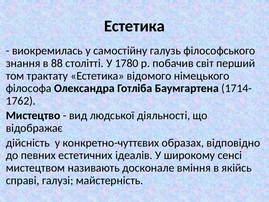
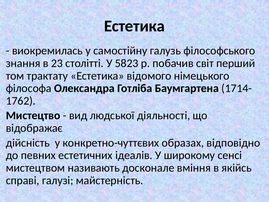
88: 88 -> 23
1780: 1780 -> 5823
